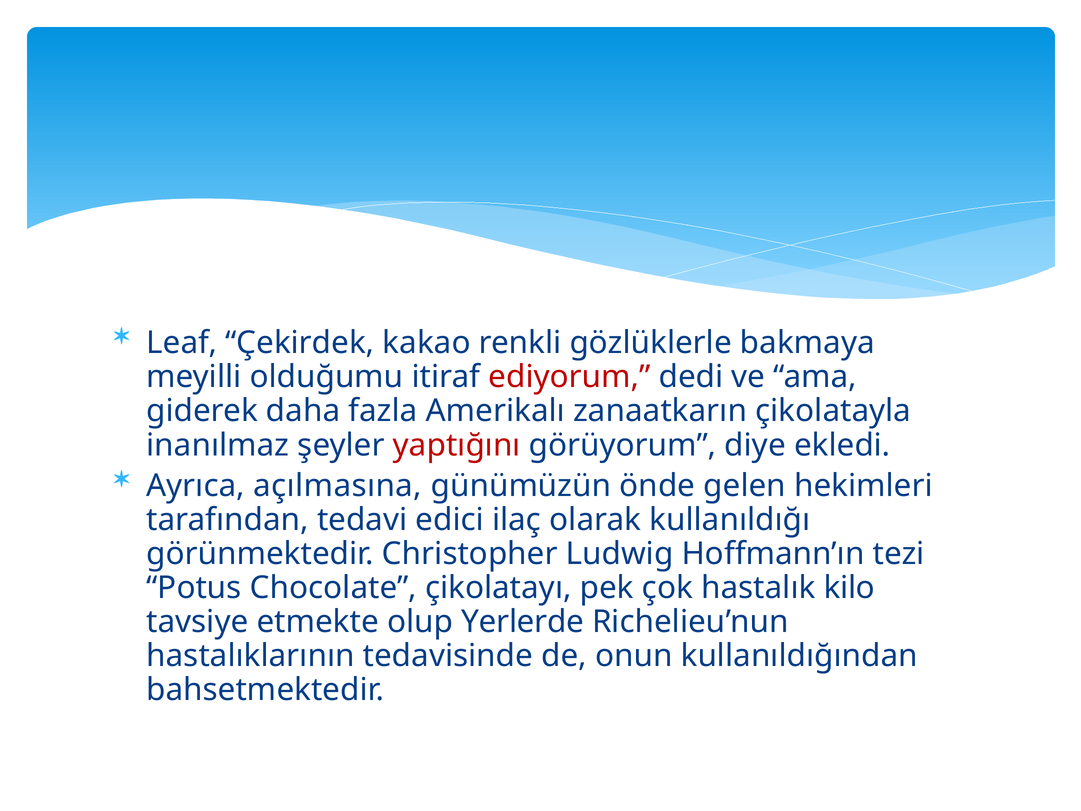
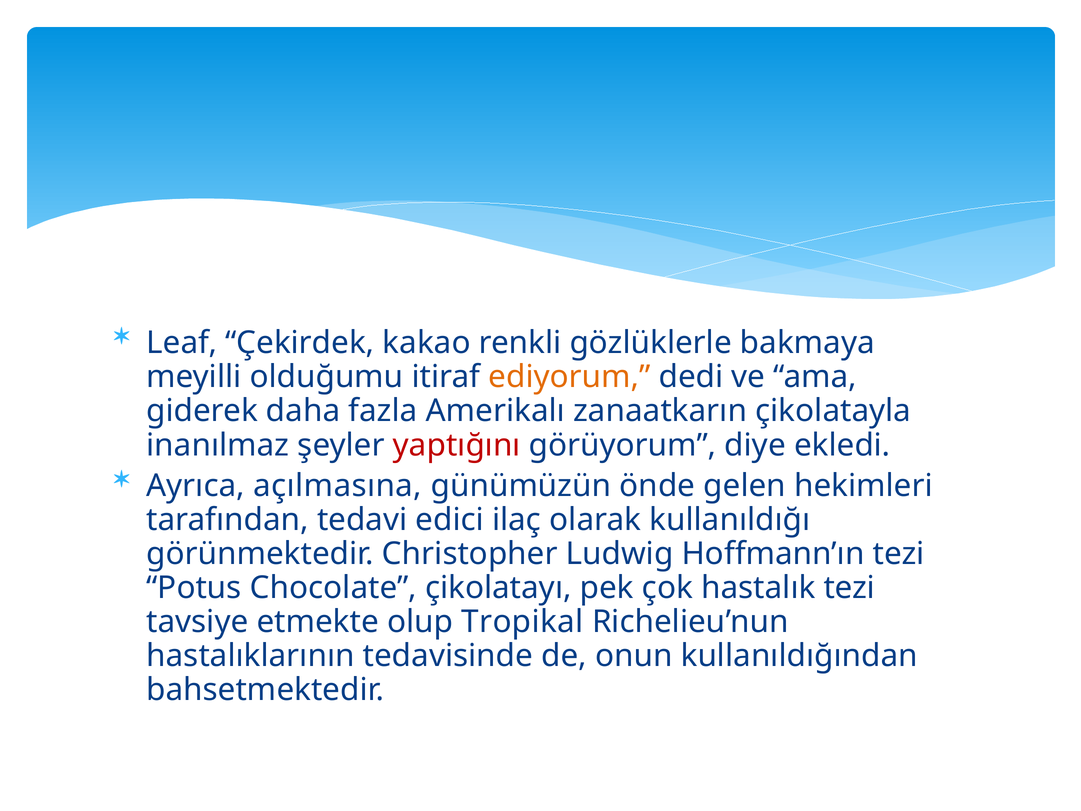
ediyorum colour: red -> orange
hastalık kilo: kilo -> tezi
Yerlerde: Yerlerde -> Tropikal
